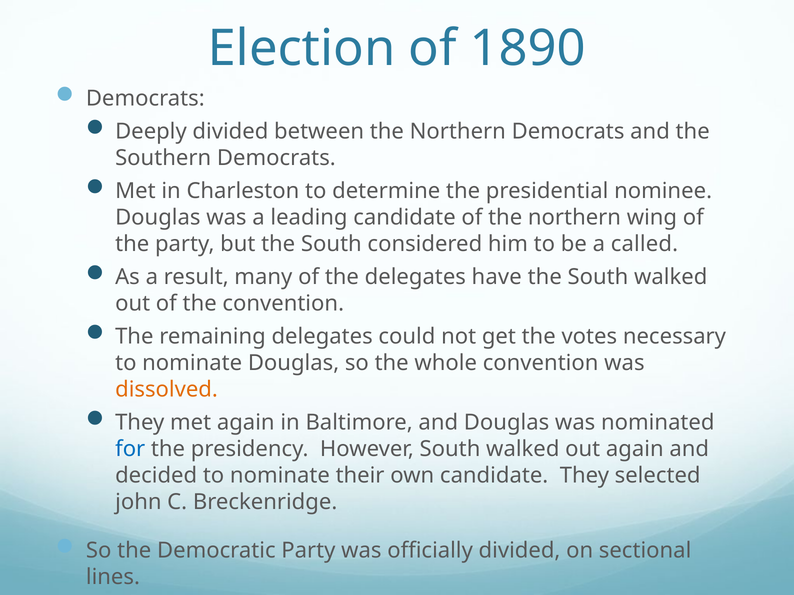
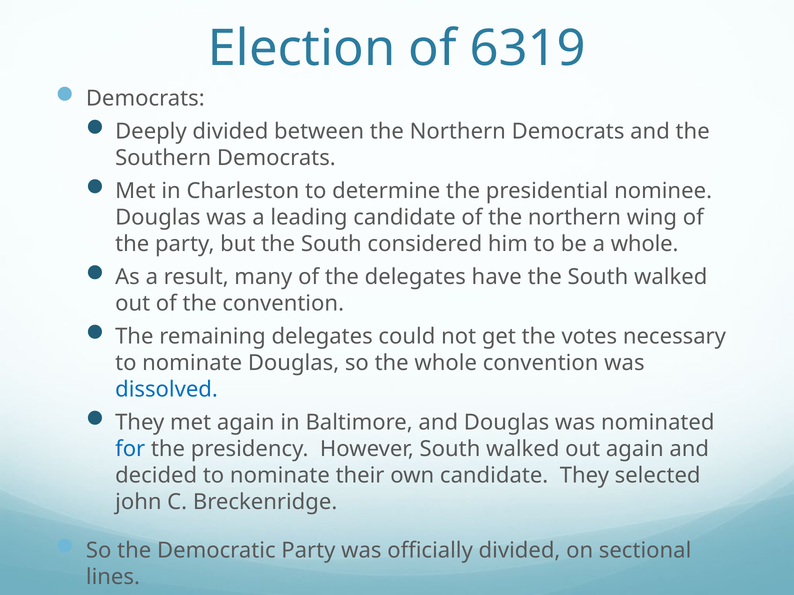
1890: 1890 -> 6319
a called: called -> whole
dissolved colour: orange -> blue
